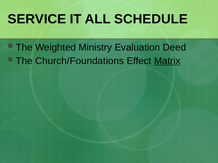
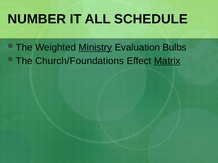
SERVICE: SERVICE -> NUMBER
Ministry underline: none -> present
Deed: Deed -> Bulbs
